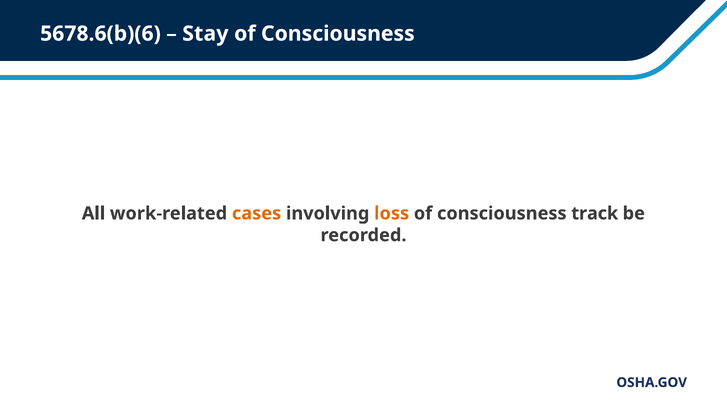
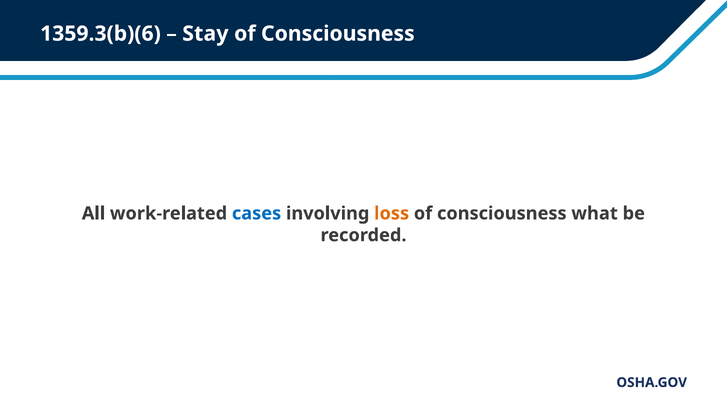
5678.6(b)(6: 5678.6(b)(6 -> 1359.3(b)(6
cases colour: orange -> blue
track: track -> what
